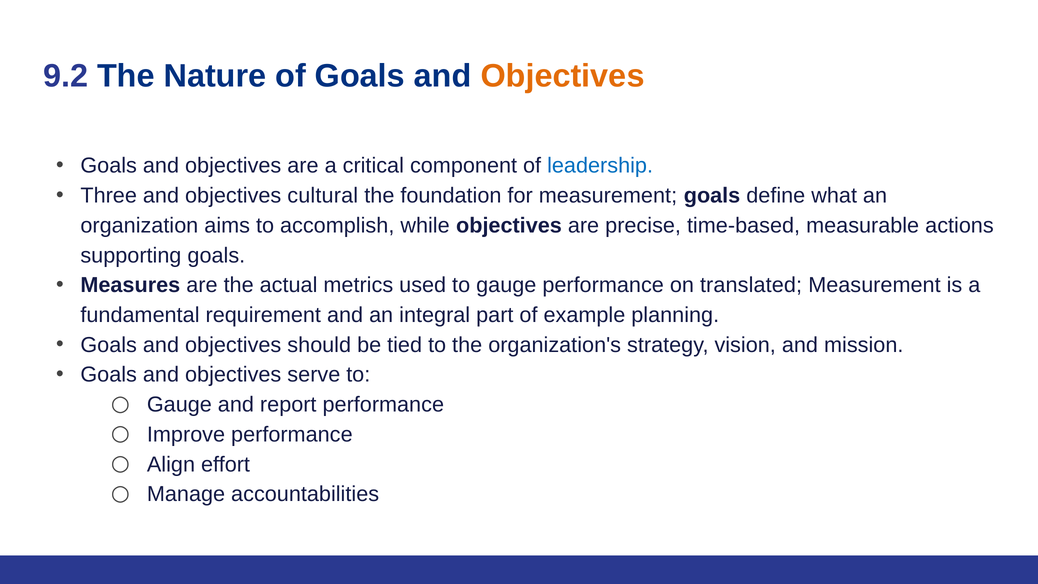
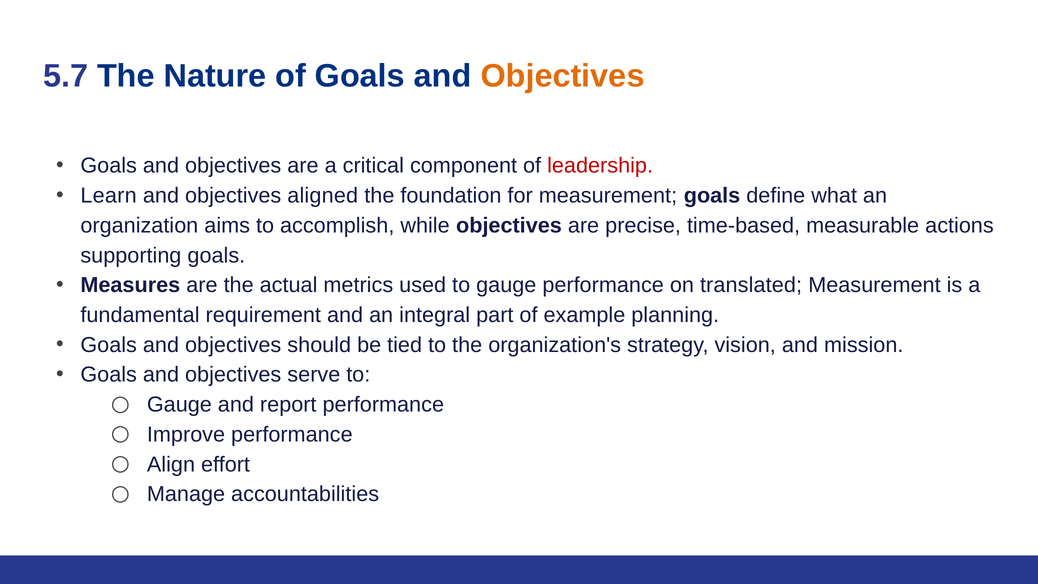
9.2: 9.2 -> 5.7
leadership colour: blue -> red
Three: Three -> Learn
cultural: cultural -> aligned
